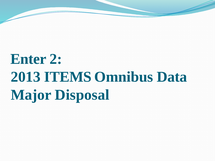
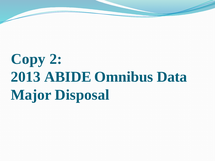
Enter: Enter -> Copy
ITEMS: ITEMS -> ABIDE
